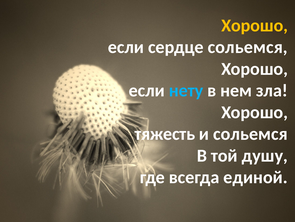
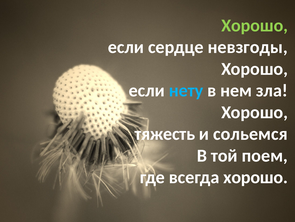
Хорошо at (255, 25) colour: yellow -> light green
сердце сольемся: сольемся -> невзгоды
душу: душу -> поем
всегда единой: единой -> хорошо
